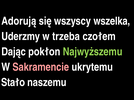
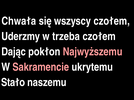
Adorują: Adorują -> Chwała
wszyscy wszelka: wszelka -> czołem
Najwyższemu colour: light green -> pink
